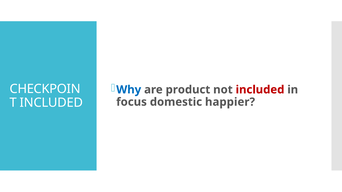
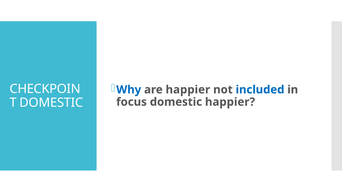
are product: product -> happier
included at (260, 90) colour: red -> blue
INCLUDED at (51, 103): INCLUDED -> DOMESTIC
